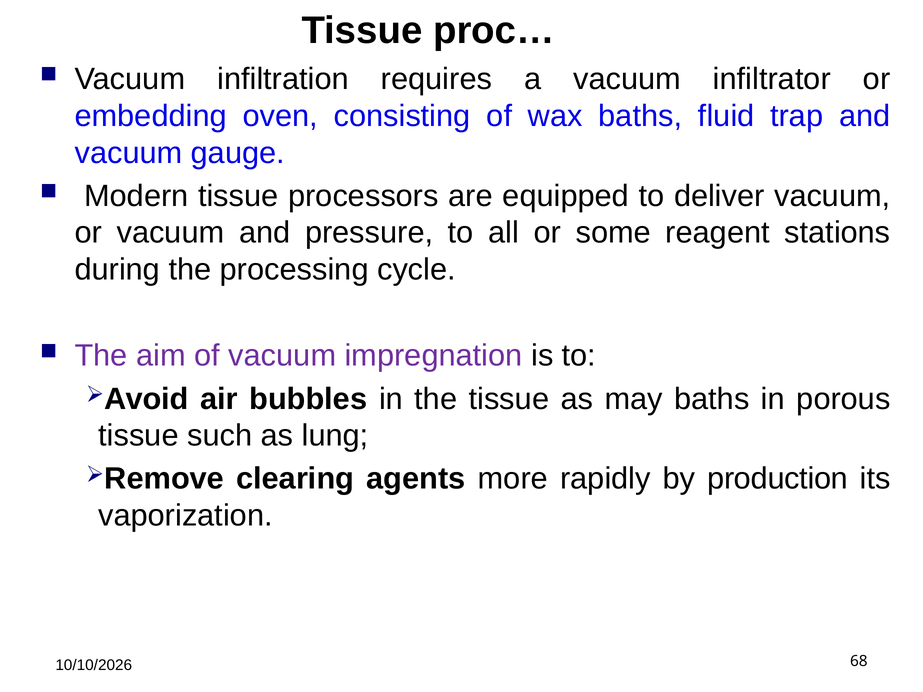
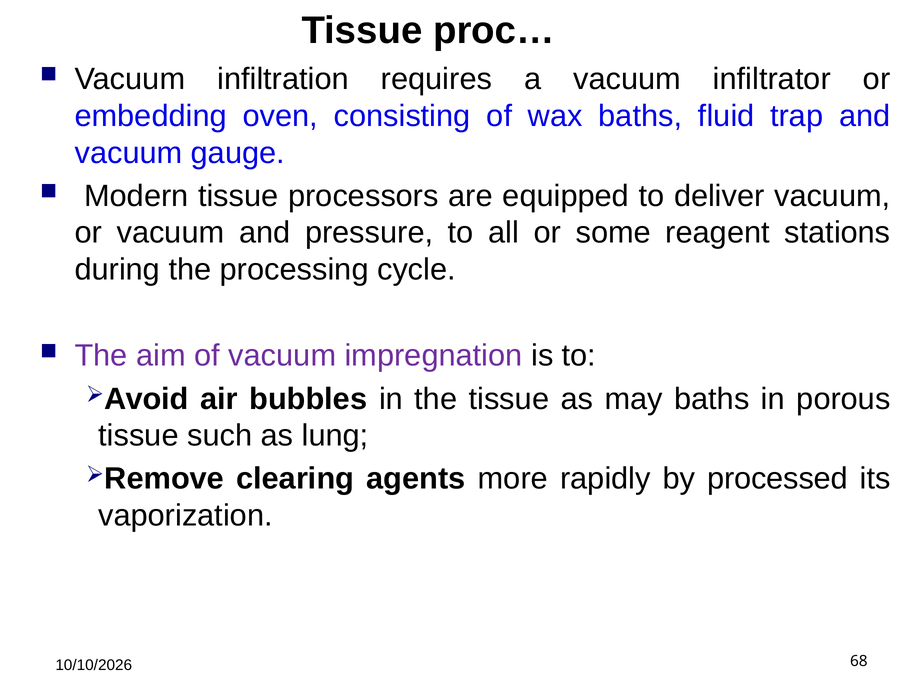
production: production -> processed
